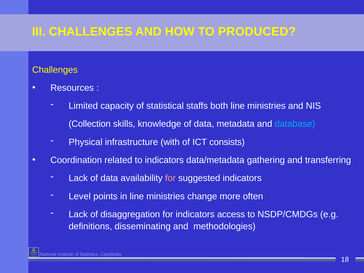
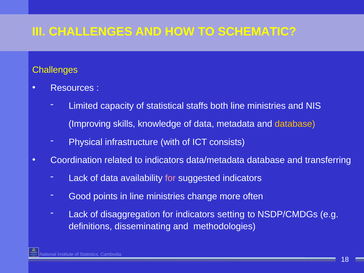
PRODUCED: PRODUCED -> SCHEMATIC
Collection: Collection -> Improving
database at (295, 124) colour: light blue -> yellow
data/metadata gathering: gathering -> database
Level: Level -> Good
access: access -> setting
